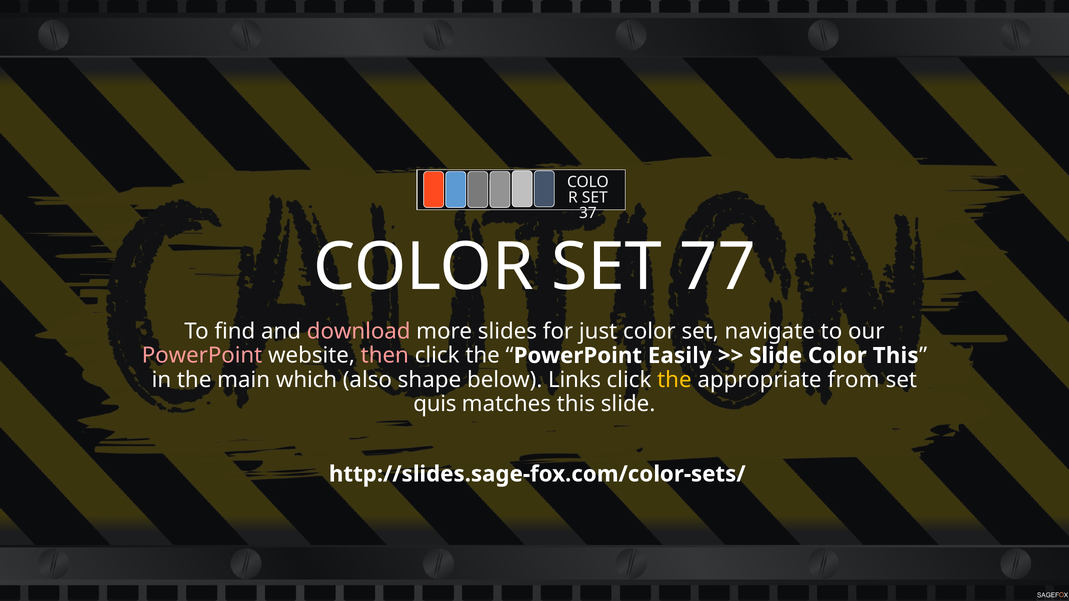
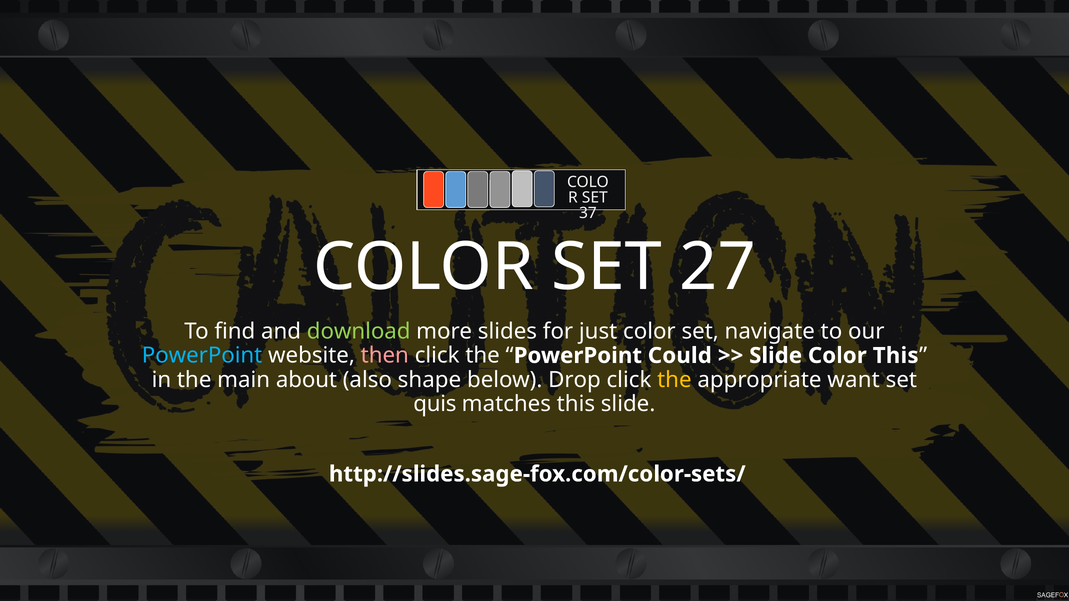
77: 77 -> 27
download colour: pink -> light green
PowerPoint at (202, 356) colour: pink -> light blue
Easily: Easily -> Could
which: which -> about
Links: Links -> Drop
from: from -> want
